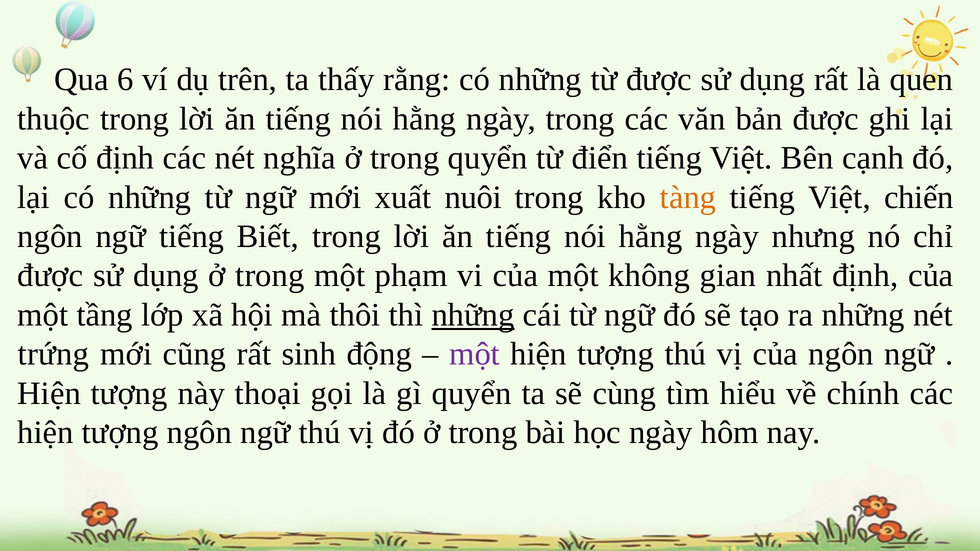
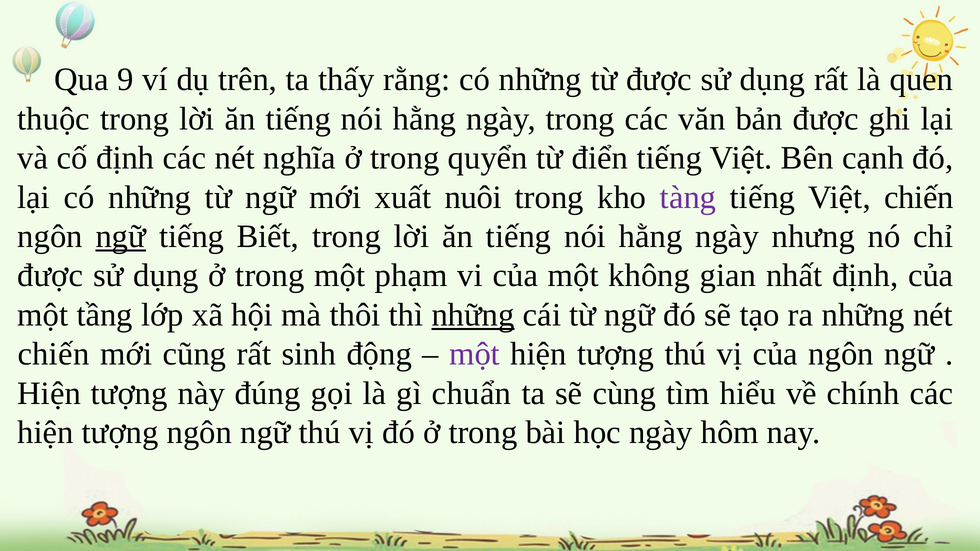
6: 6 -> 9
tàng colour: orange -> purple
ngữ at (121, 237) underline: none -> present
trứng at (54, 354): trứng -> chiến
thoại: thoại -> đúng
gì quyển: quyển -> chuẩn
